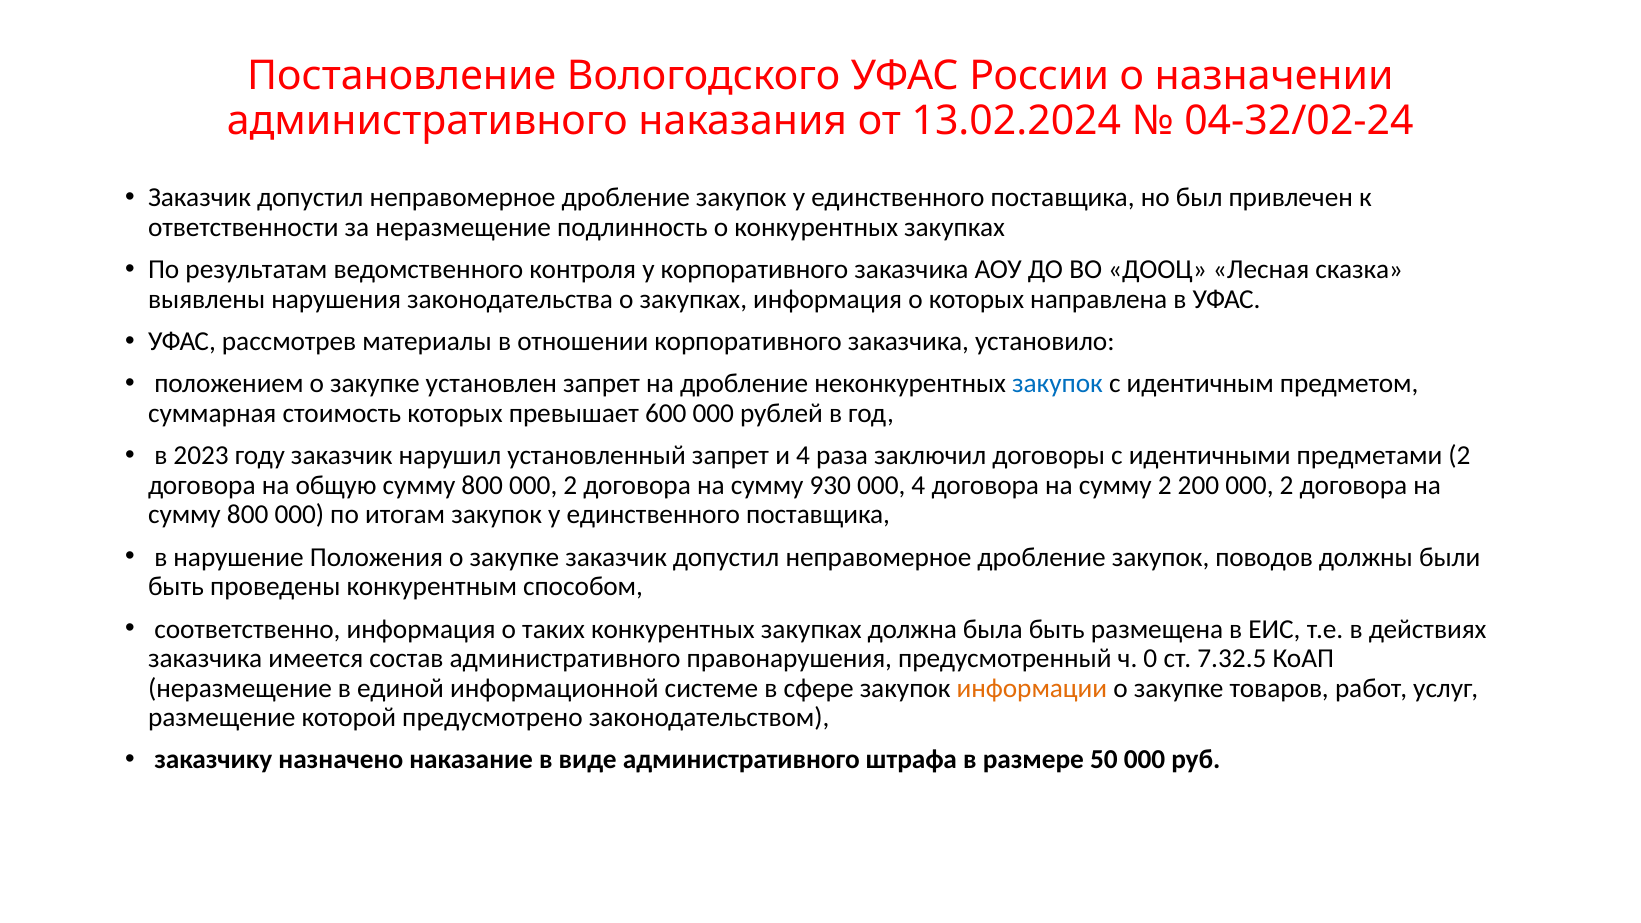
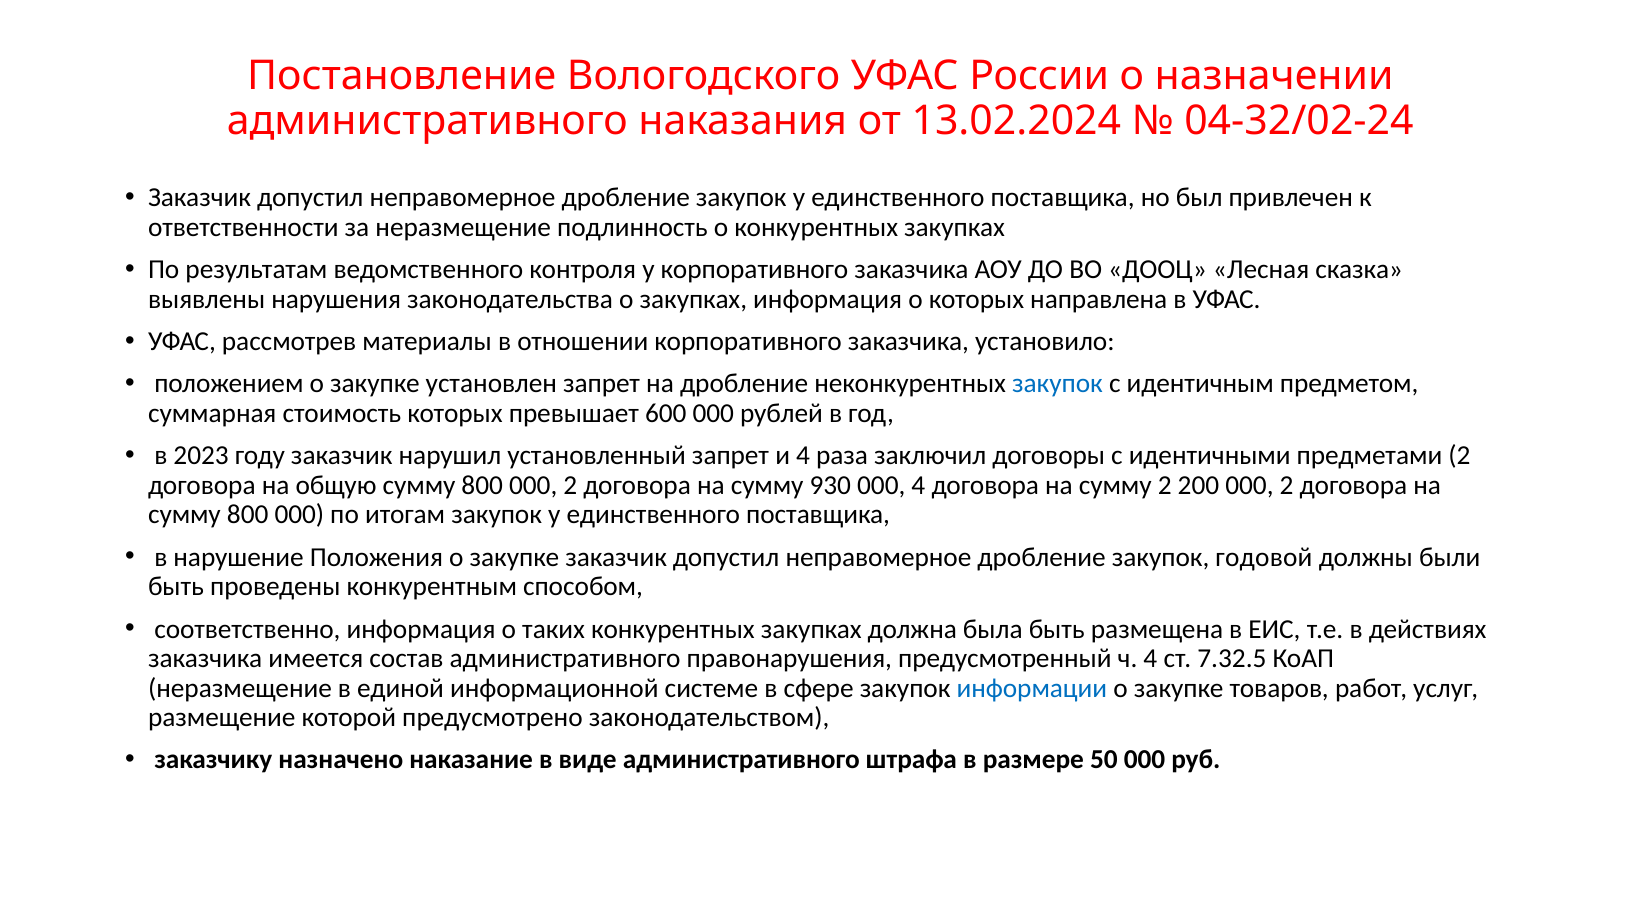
поводов: поводов -> годовой
ч 0: 0 -> 4
информации colour: orange -> blue
